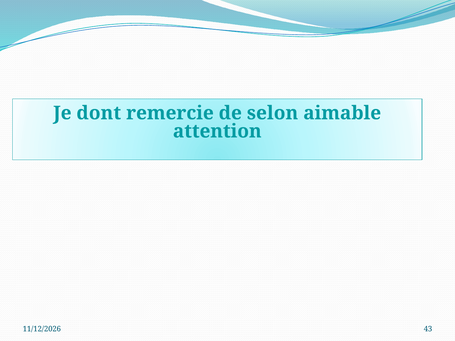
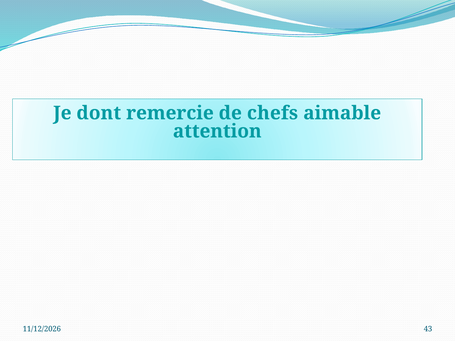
selon: selon -> chefs
